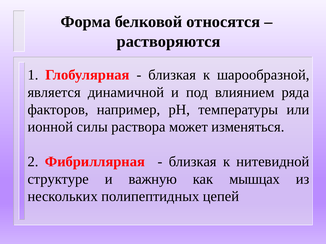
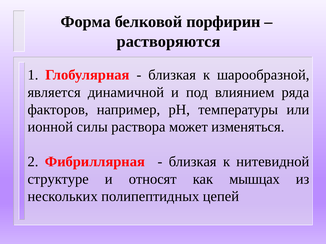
относятся: относятся -> порфирин
важную: важную -> относят
